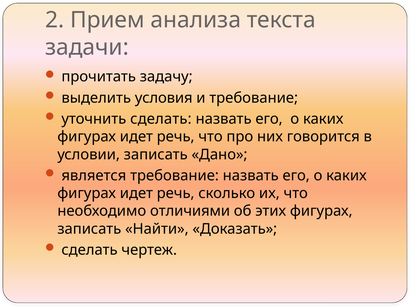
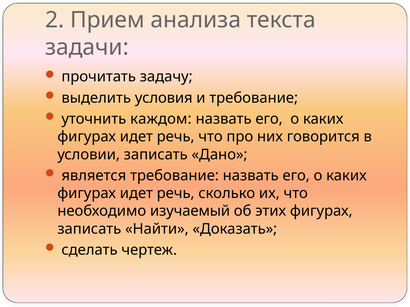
уточнить сделать: сделать -> каждом
отличиями: отличиями -> изучаемый
